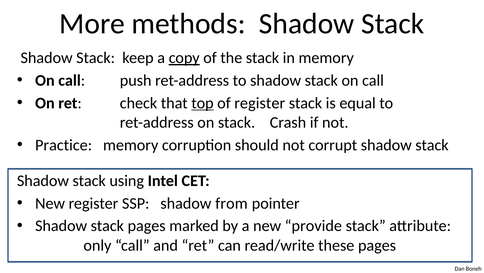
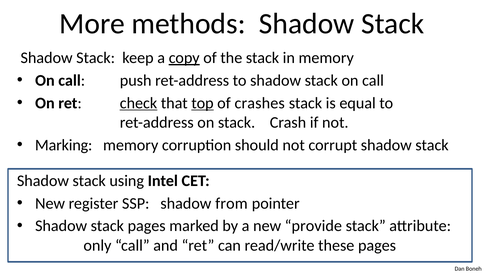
check underline: none -> present
of register: register -> crashes
Practice: Practice -> Marking
